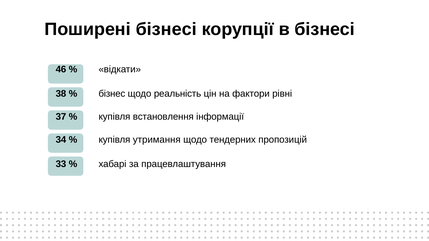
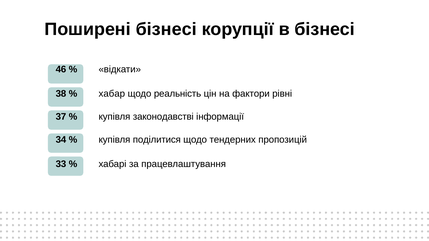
бізнес: бізнес -> хабар
встановлення: встановлення -> законодавстві
утримання: утримання -> поділитися
